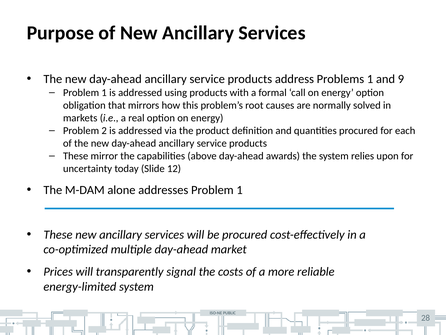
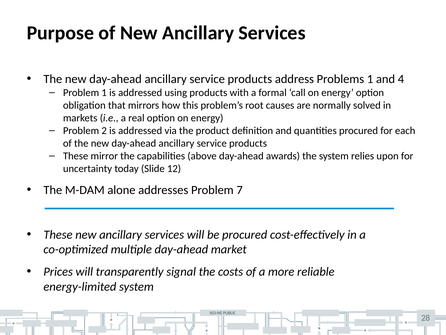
9: 9 -> 4
addresses Problem 1: 1 -> 7
